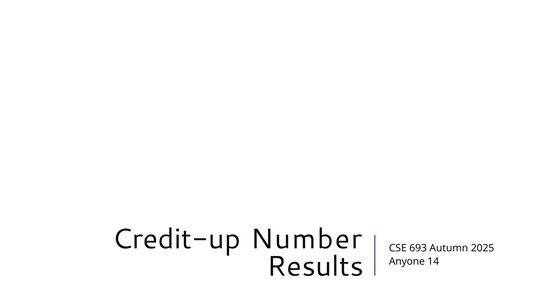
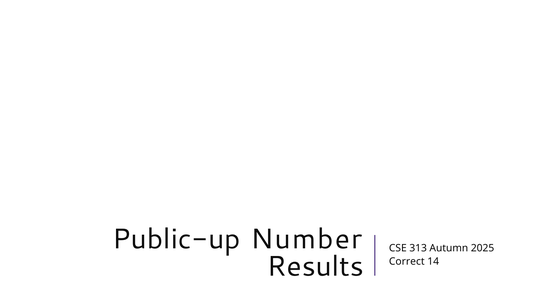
Credit-up: Credit-up -> Public-up
693: 693 -> 313
Anyone: Anyone -> Correct
